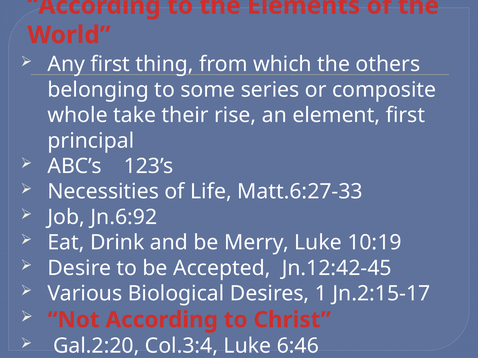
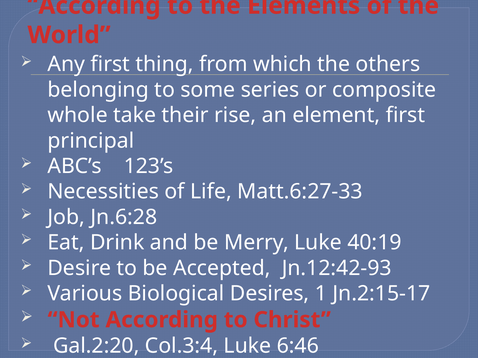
Jn.6:92: Jn.6:92 -> Jn.6:28
10:19: 10:19 -> 40:19
Jn.12:42-45: Jn.12:42-45 -> Jn.12:42-93
